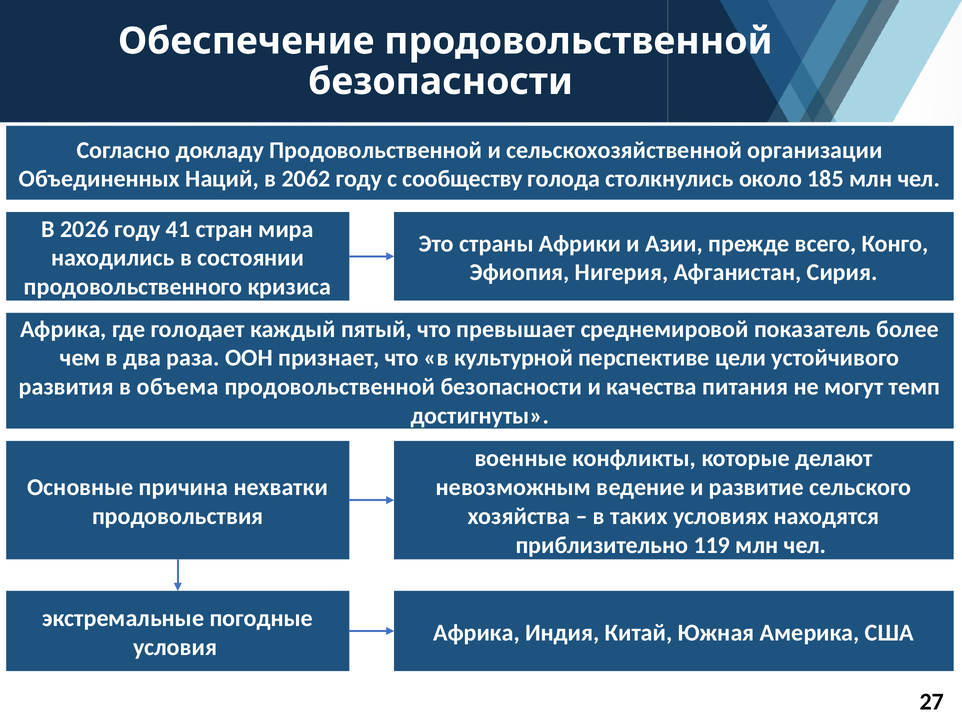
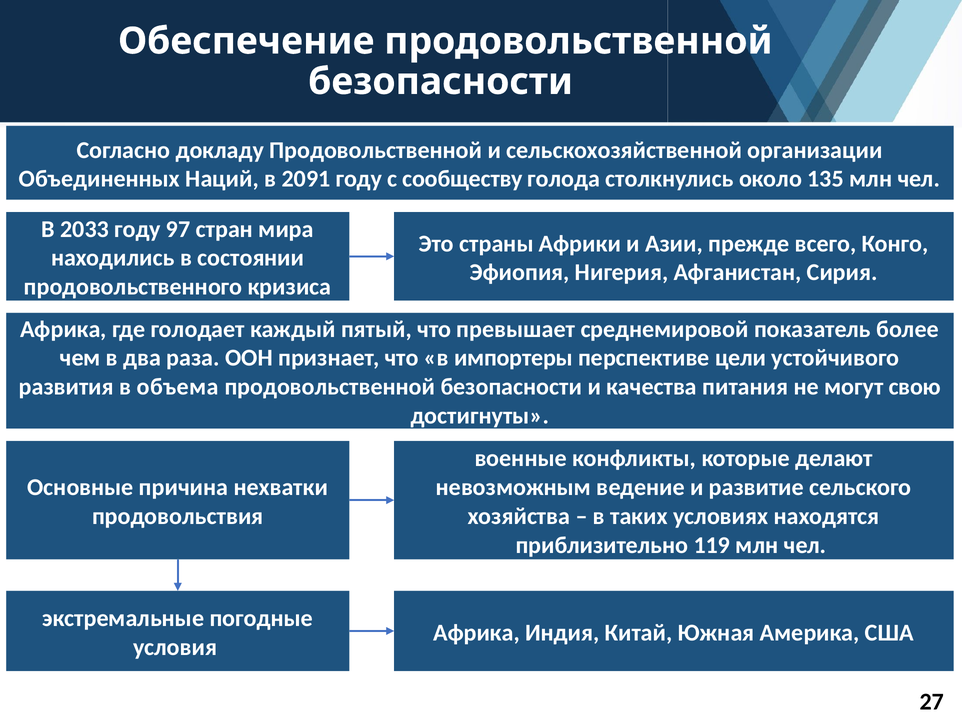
2062: 2062 -> 2091
185: 185 -> 135
2026: 2026 -> 2033
41: 41 -> 97
культурной: культурной -> импортеры
темп: темп -> свою
